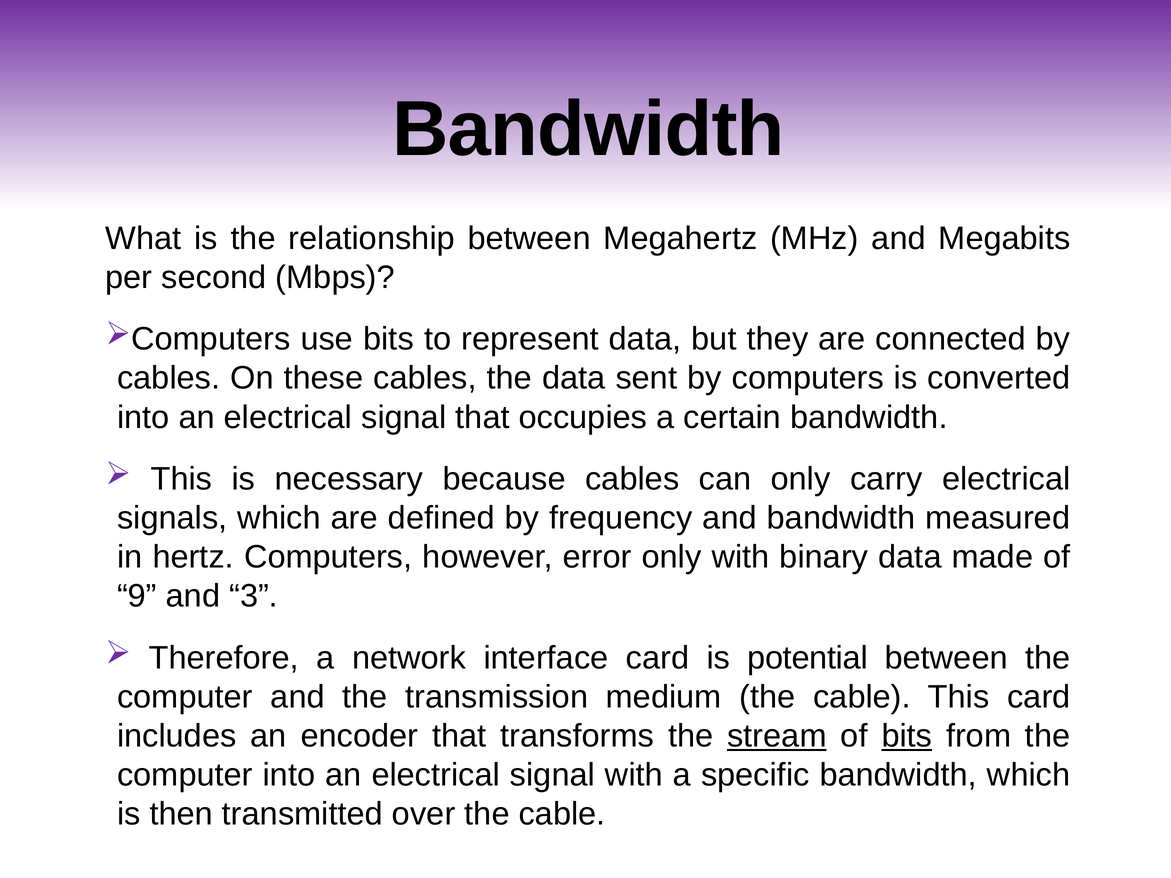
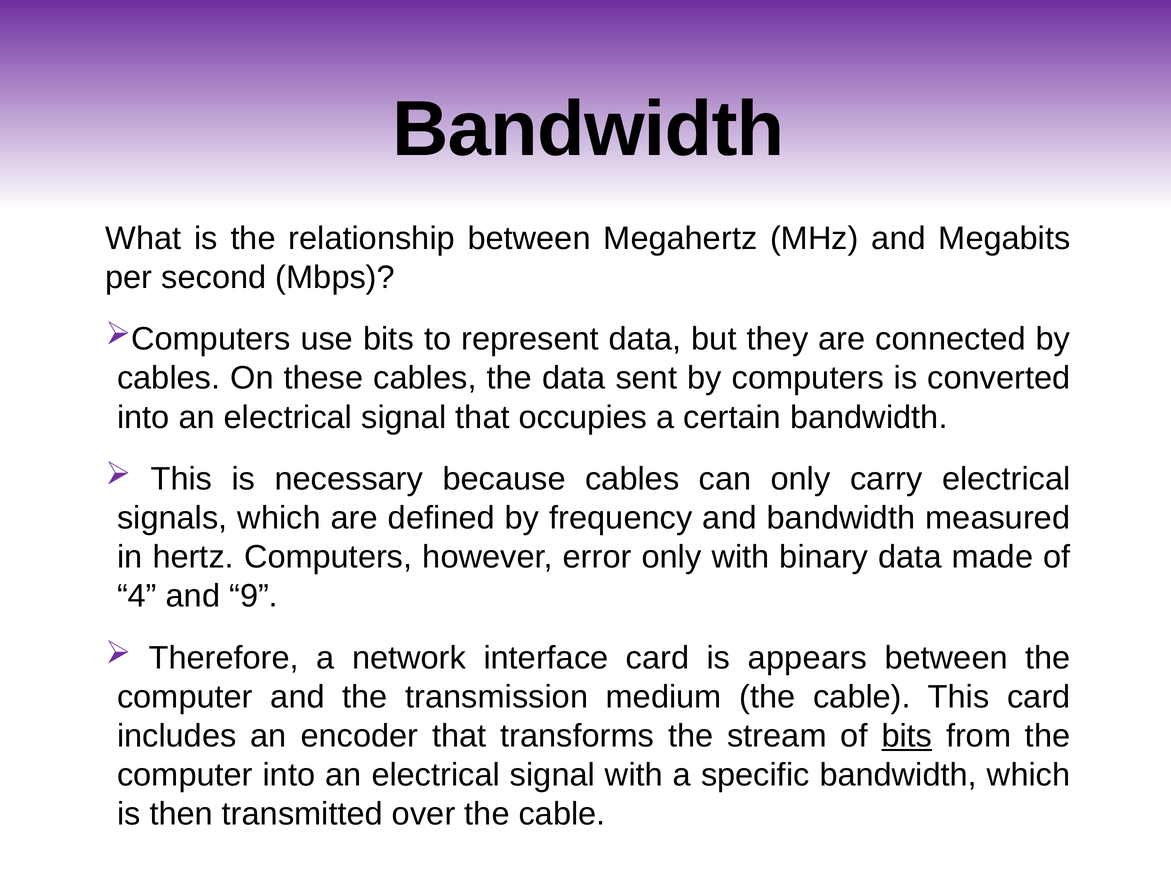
9: 9 -> 4
3: 3 -> 9
potential: potential -> appears
stream underline: present -> none
